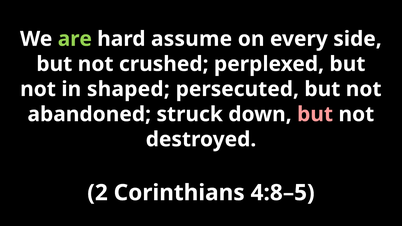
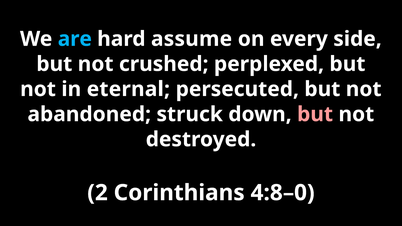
are colour: light green -> light blue
shaped: shaped -> eternal
4:8–5: 4:8–5 -> 4:8–0
